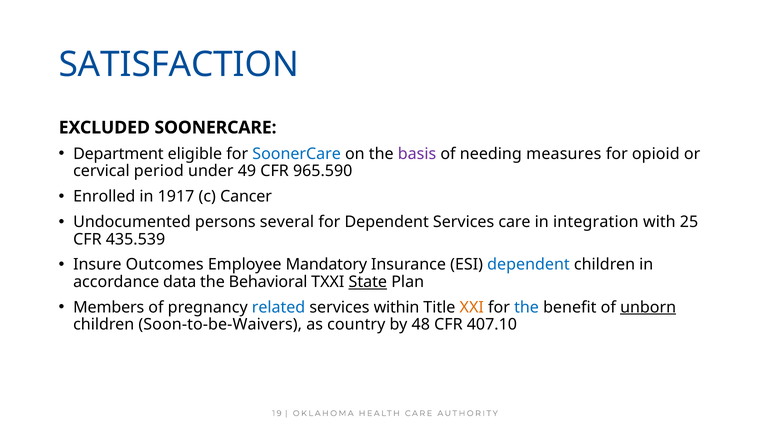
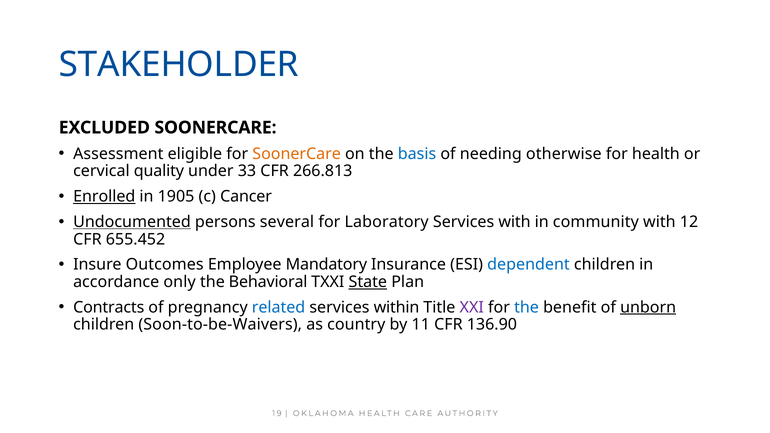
SATISFACTION: SATISFACTION -> STAKEHOLDER
Department: Department -> Assessment
SoonerCare at (297, 154) colour: blue -> orange
basis colour: purple -> blue
measures: measures -> otherwise
for opioid: opioid -> health
period: period -> quality
49: 49 -> 33
965.590: 965.590 -> 266.813
Enrolled underline: none -> present
1917: 1917 -> 1905
Undocumented underline: none -> present
for Dependent: Dependent -> Laboratory
Services care: care -> with
integration: integration -> community
25: 25 -> 12
435.539: 435.539 -> 655.452
data: data -> only
Members: Members -> Contracts
XXI colour: orange -> purple
48: 48 -> 11
407.10: 407.10 -> 136.90
